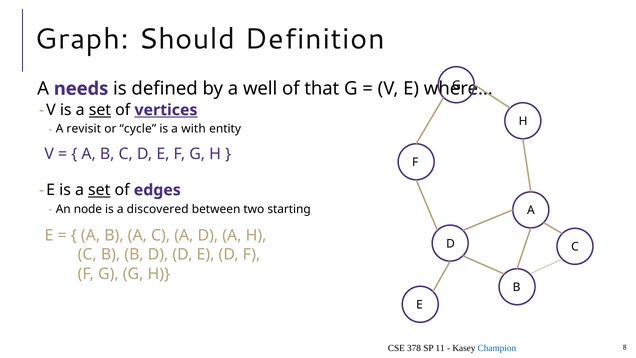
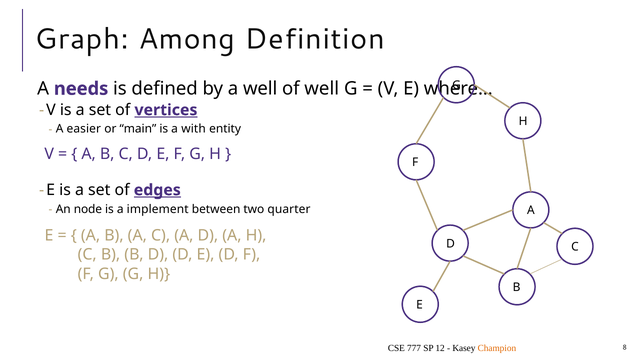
Should: Should -> Among
of that: that -> well
set at (100, 110) underline: present -> none
revisit: revisit -> easier
cycle: cycle -> main
set at (99, 190) underline: present -> none
edges underline: none -> present
discovered: discovered -> implement
starting: starting -> quarter
378: 378 -> 777
11: 11 -> 12
Champion colour: blue -> orange
